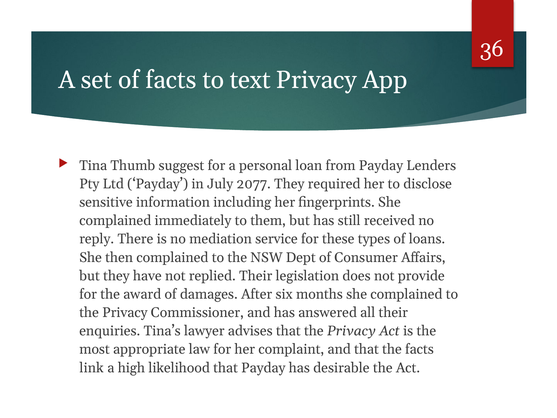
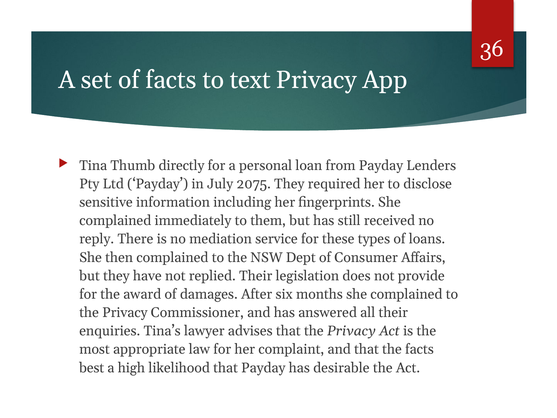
suggest: suggest -> directly
2077: 2077 -> 2075
link: link -> best
